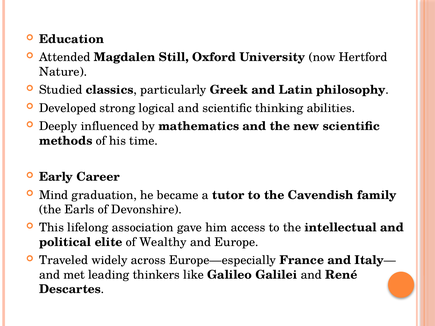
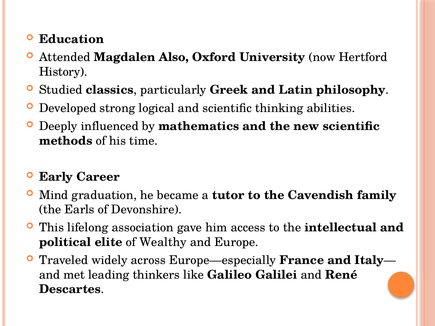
Still: Still -> Also
Nature: Nature -> History
